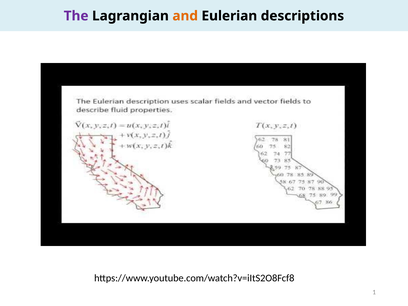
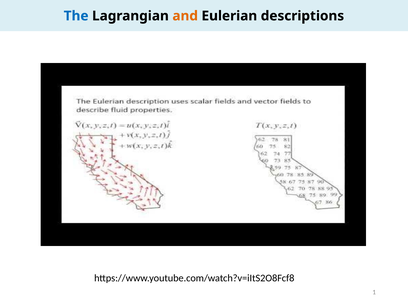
The colour: purple -> blue
